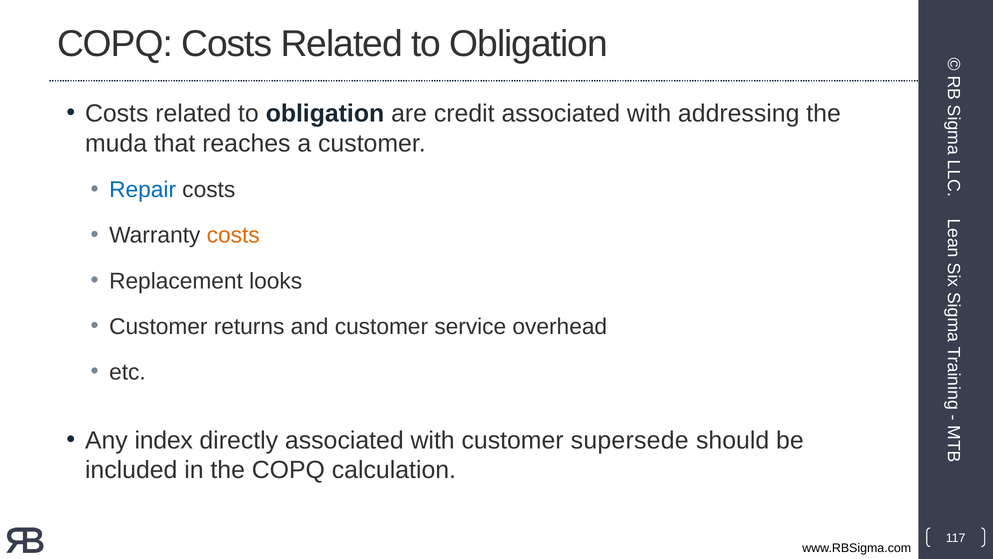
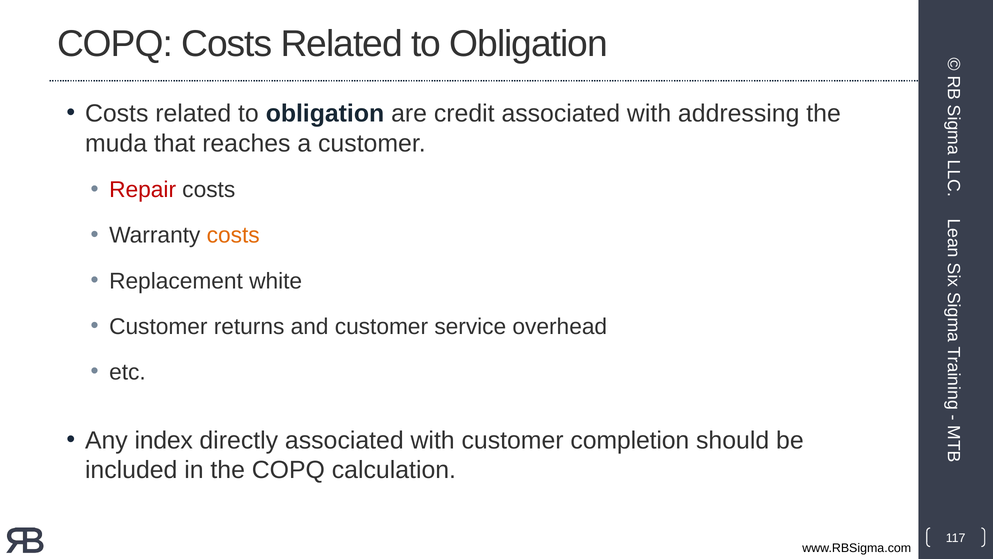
Repair colour: blue -> red
looks: looks -> white
supersede: supersede -> completion
